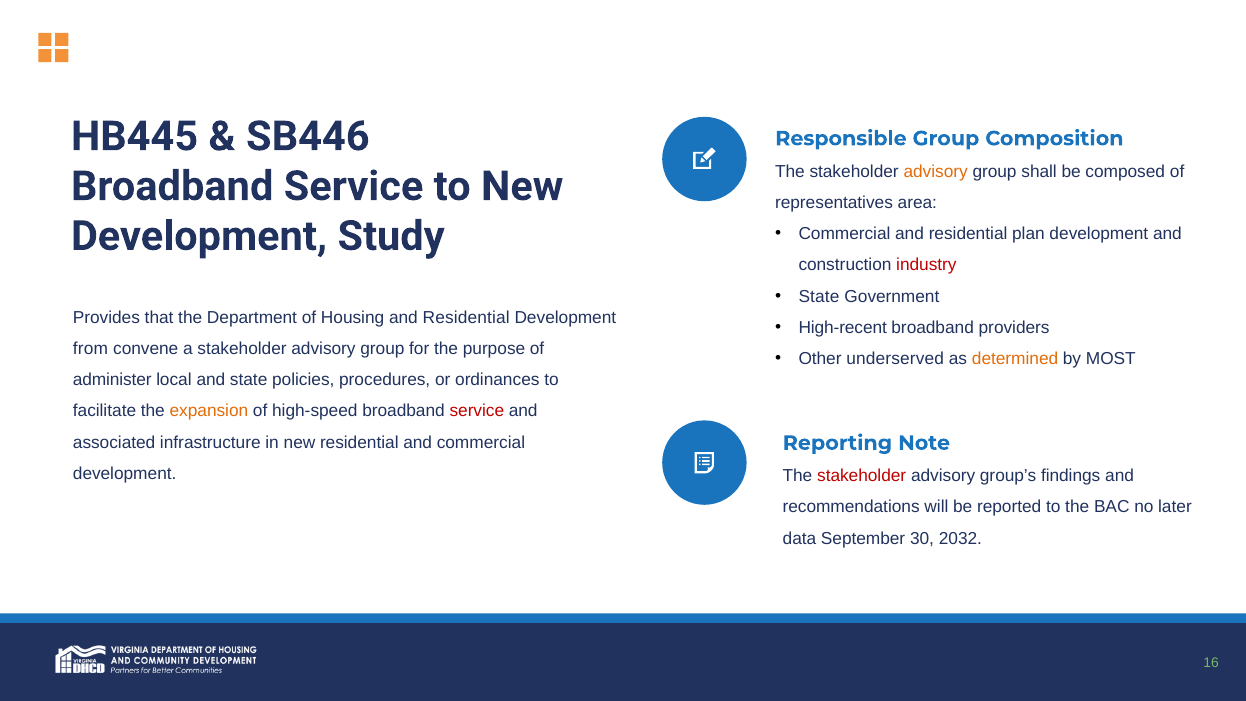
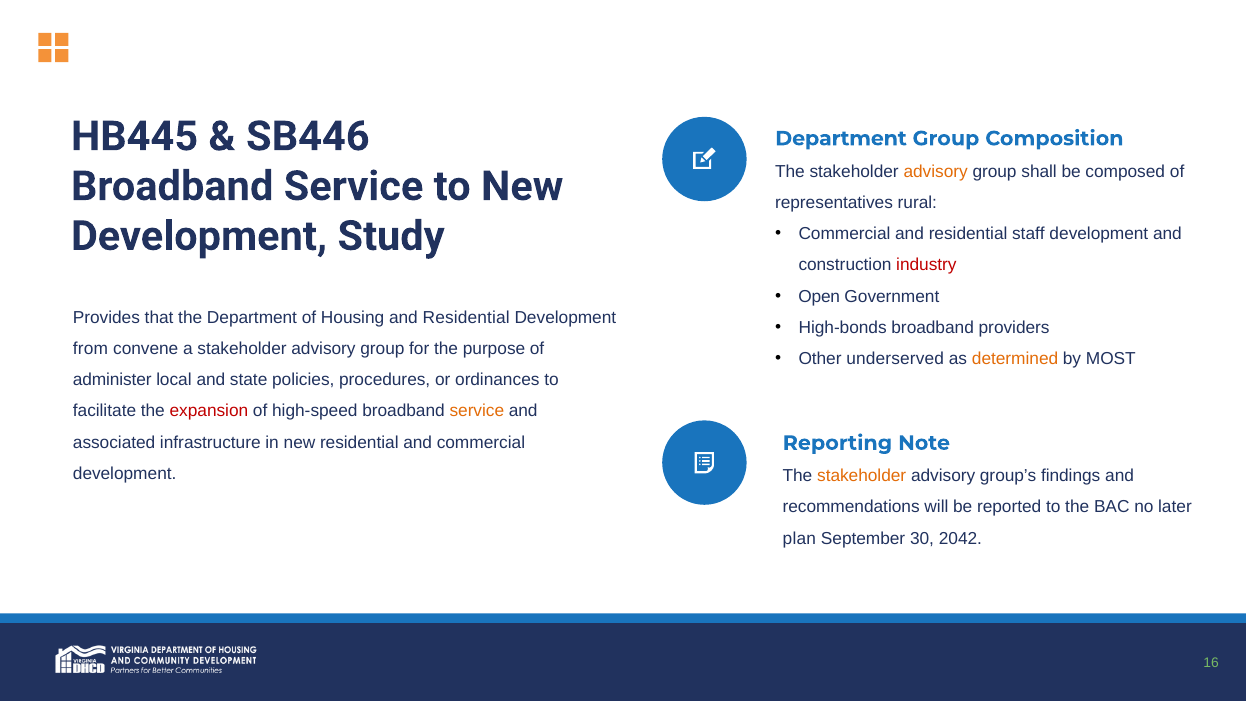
Responsible at (841, 138): Responsible -> Department
area: area -> rural
plan: plan -> staff
State at (819, 296): State -> Open
High-recent: High-recent -> High-bonds
expansion colour: orange -> red
service at (477, 411) colour: red -> orange
stakeholder at (862, 476) colour: red -> orange
data: data -> plan
2032: 2032 -> 2042
